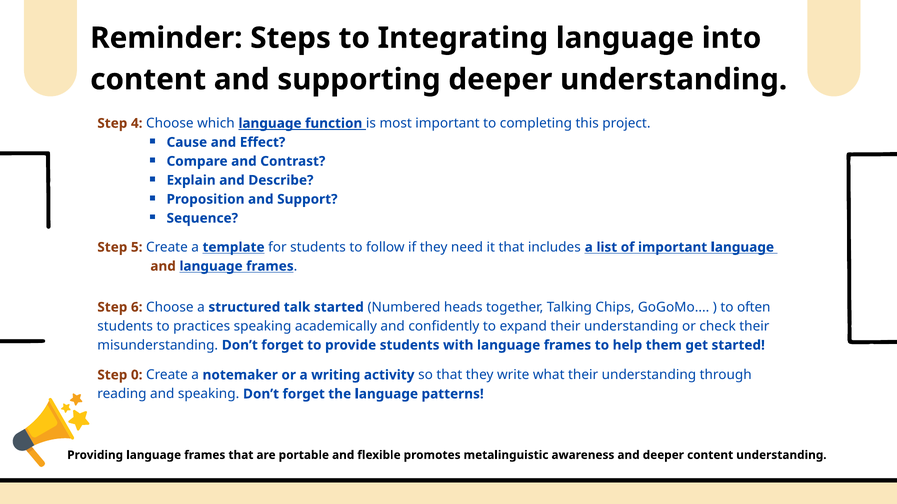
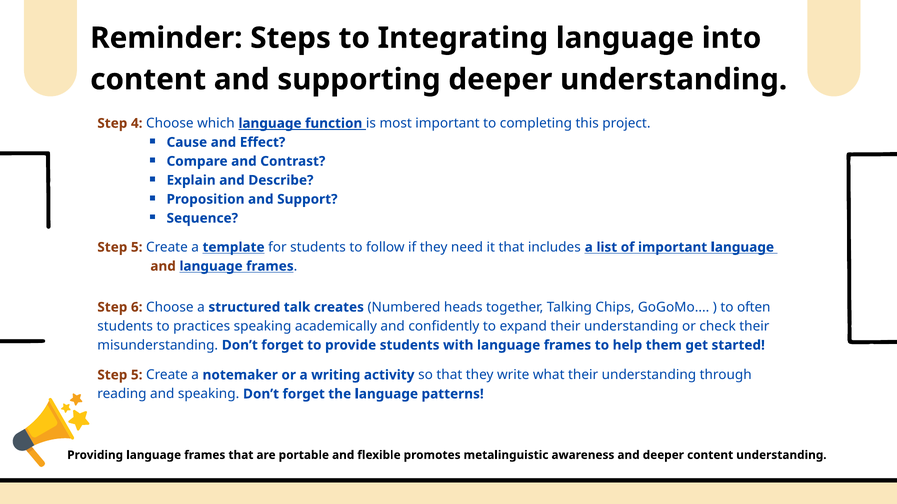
talk started: started -> creates
0 at (137, 375): 0 -> 5
